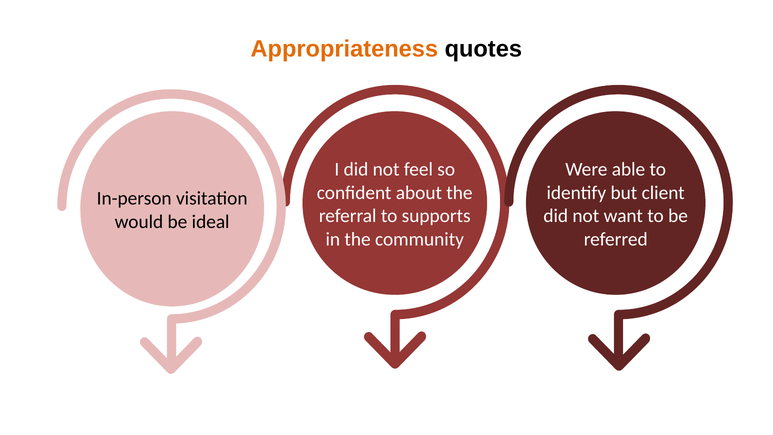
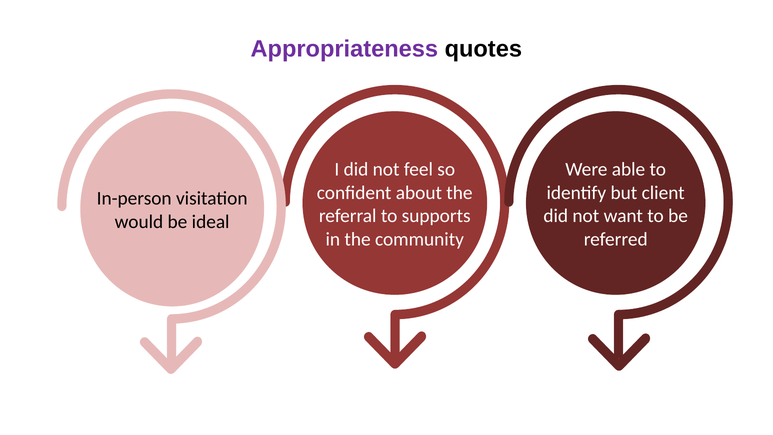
Appropriateness colour: orange -> purple
